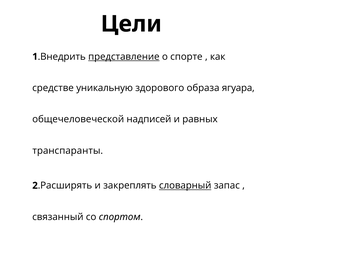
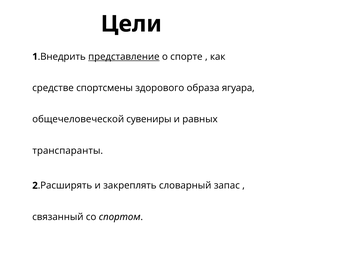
уникальную: уникальную -> спортсмены
надписей: надписей -> сувениры
словарный underline: present -> none
